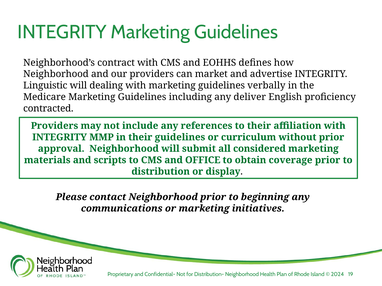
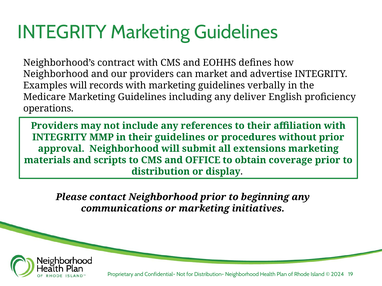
Linguistic: Linguistic -> Examples
dealing: dealing -> records
contracted: contracted -> operations
curriculum: curriculum -> procedures
considered: considered -> extensions
